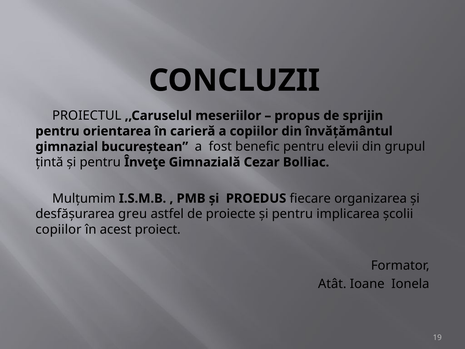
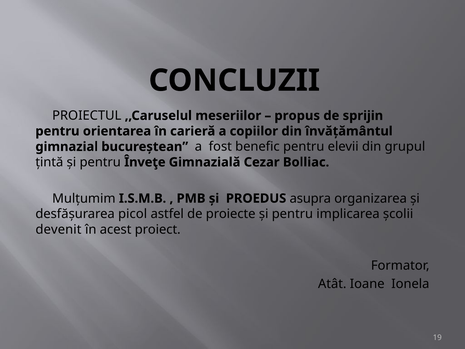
fiecare: fiecare -> asupra
greu: greu -> picol
copiilor at (58, 229): copiilor -> devenit
